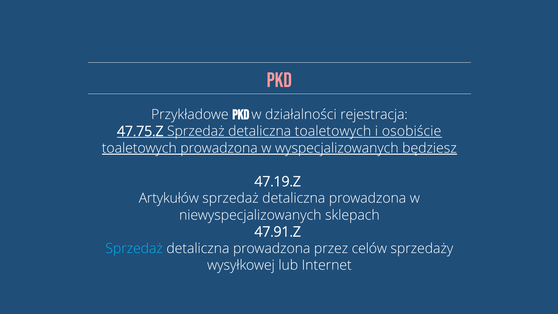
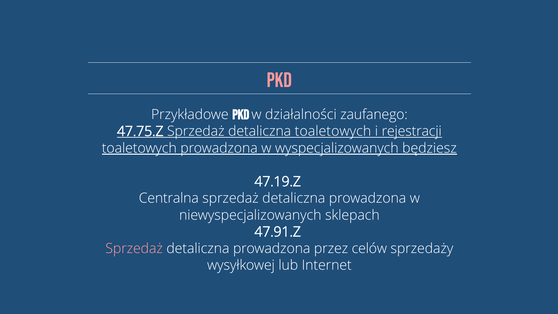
rejestracja: rejestracja -> zaufanego
osobiście: osobiście -> rejestracji
Artykułów: Artykułów -> Centralna
Sprzedaż at (134, 248) colour: light blue -> pink
